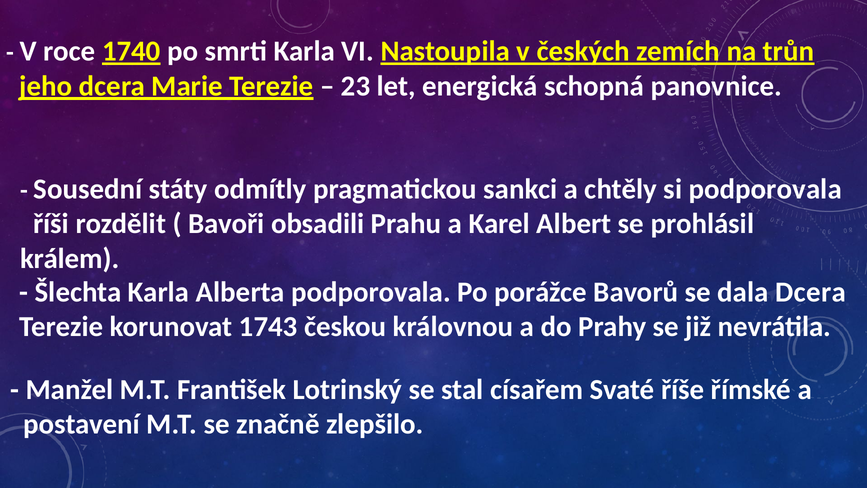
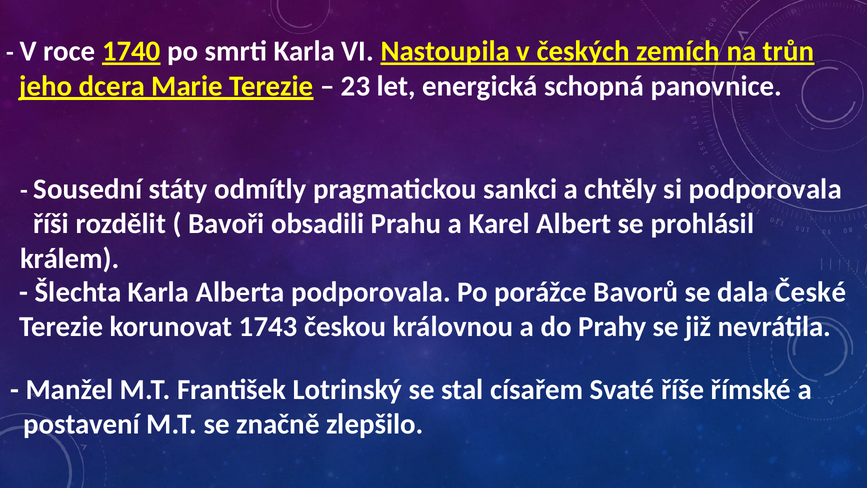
dala Dcera: Dcera -> České
